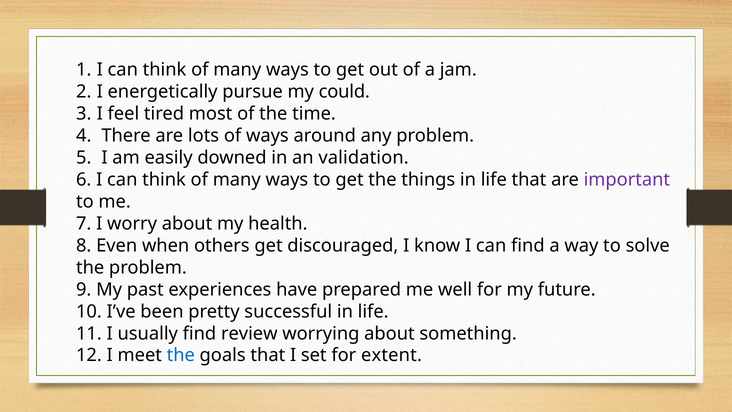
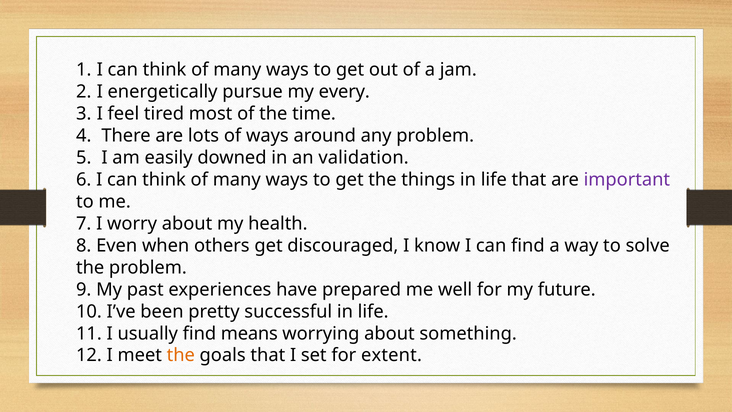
could: could -> every
review: review -> means
the at (181, 355) colour: blue -> orange
